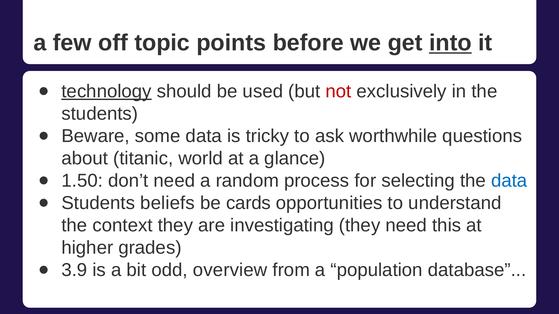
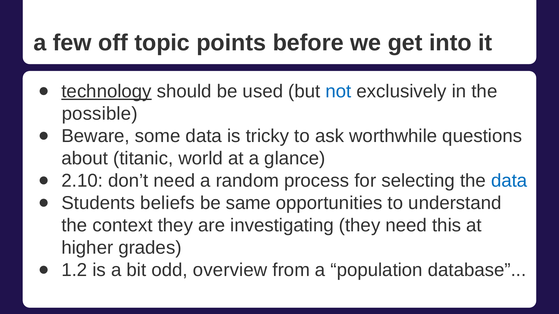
into underline: present -> none
not colour: red -> blue
students at (100, 114): students -> possible
1.50: 1.50 -> 2.10
cards: cards -> same
3.9: 3.9 -> 1.2
